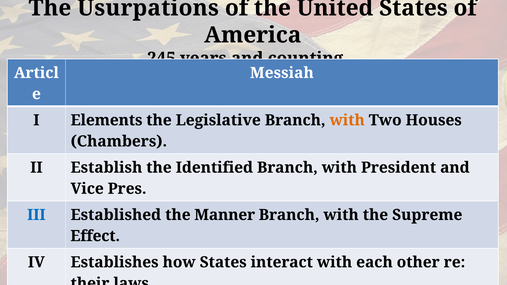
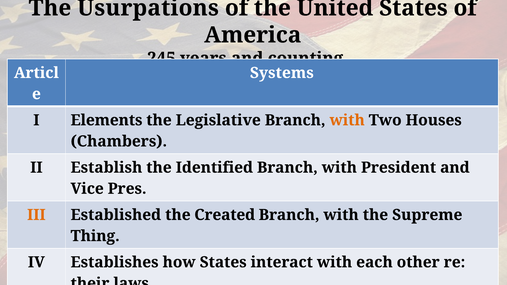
Messiah: Messiah -> Systems
III colour: blue -> orange
Manner: Manner -> Created
Effect: Effect -> Thing
